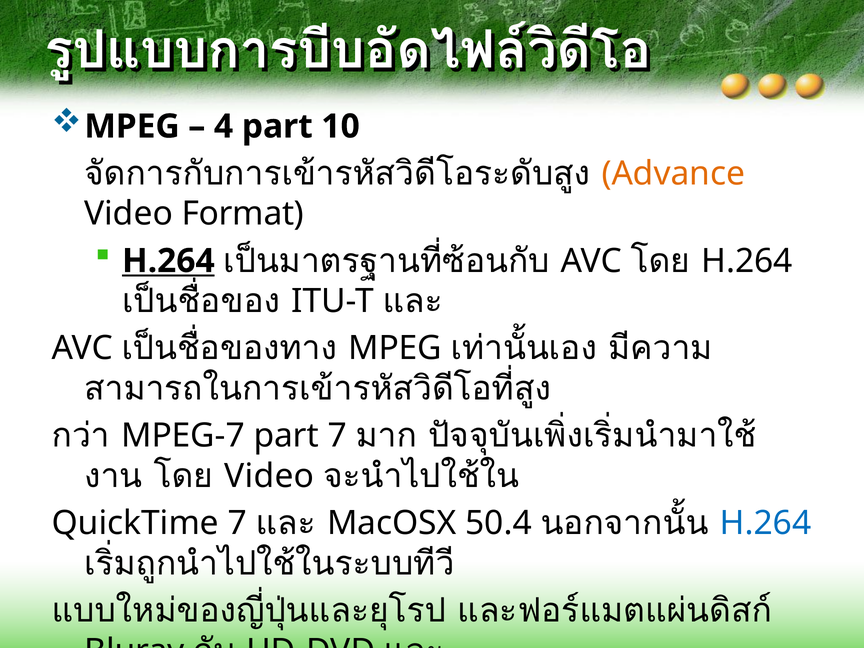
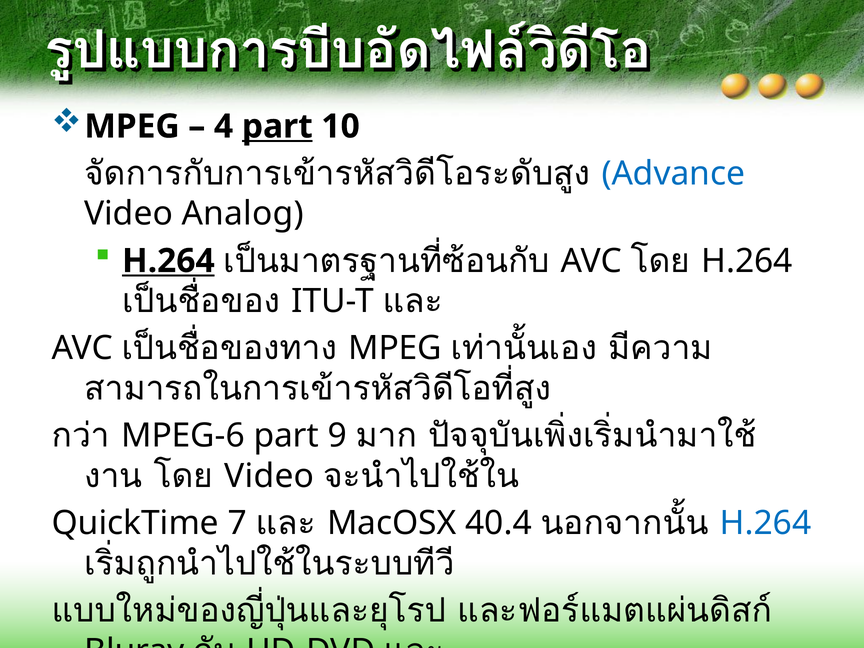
part at (277, 126) underline: none -> present
Advance colour: orange -> blue
Format: Format -> Analog
MPEG-7: MPEG-7 -> MPEG-6
part 7: 7 -> 9
50.4: 50.4 -> 40.4
